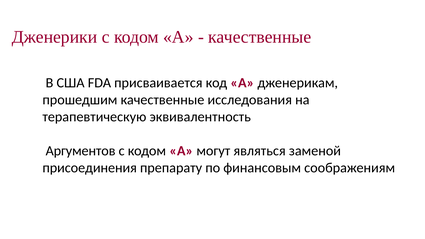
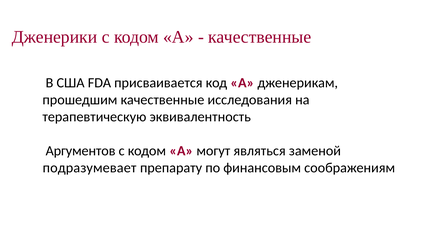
присоединения: присоединения -> подразумевает
